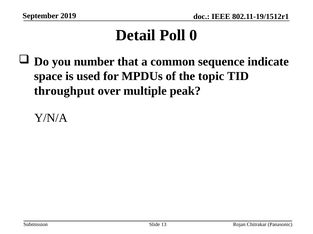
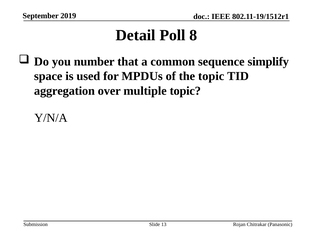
0: 0 -> 8
indicate: indicate -> simplify
throughput: throughput -> aggregation
multiple peak: peak -> topic
